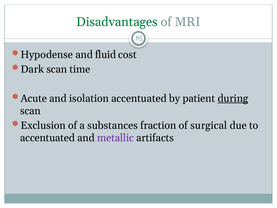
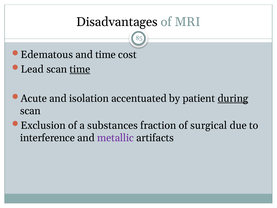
Disadvantages colour: green -> black
Hypodense: Hypodense -> Edematous
and fluid: fluid -> time
Dark: Dark -> Lead
time at (80, 69) underline: none -> present
accentuated at (47, 138): accentuated -> interference
